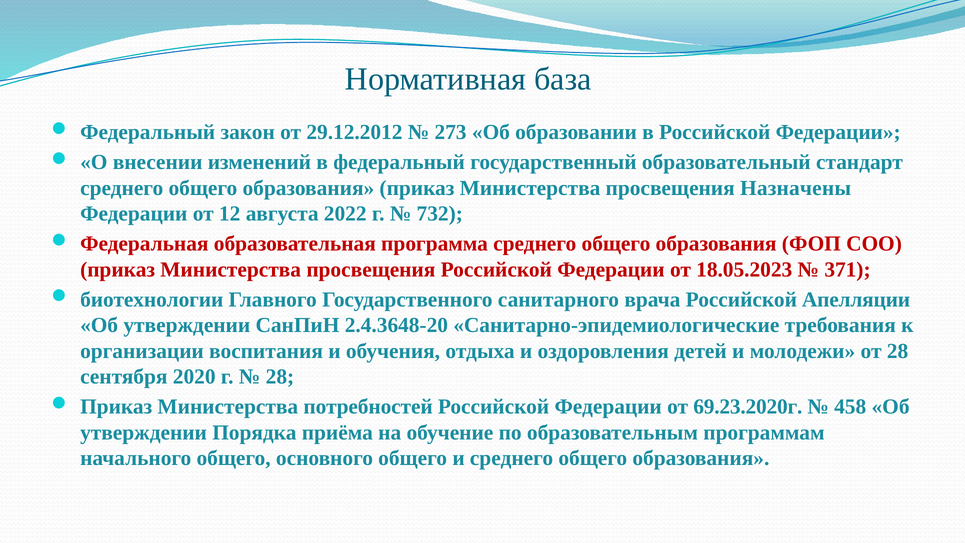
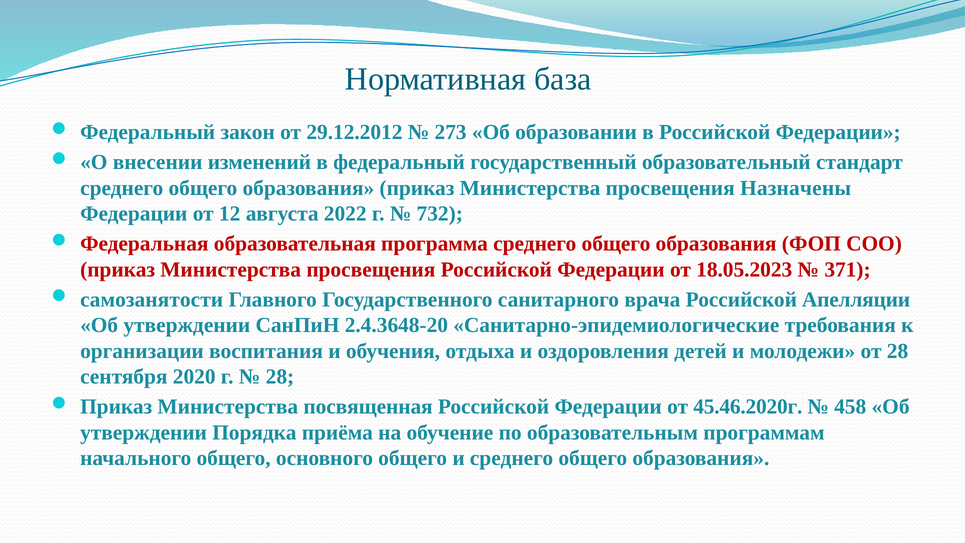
биотехнологии: биотехнологии -> самозанятости
потребностей: потребностей -> посвященная
69.23.2020г: 69.23.2020г -> 45.46.2020г
